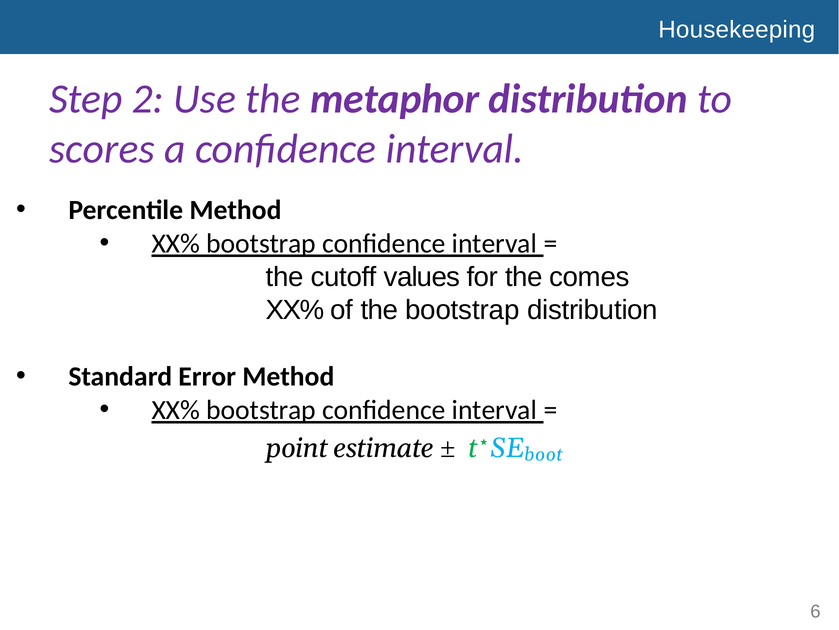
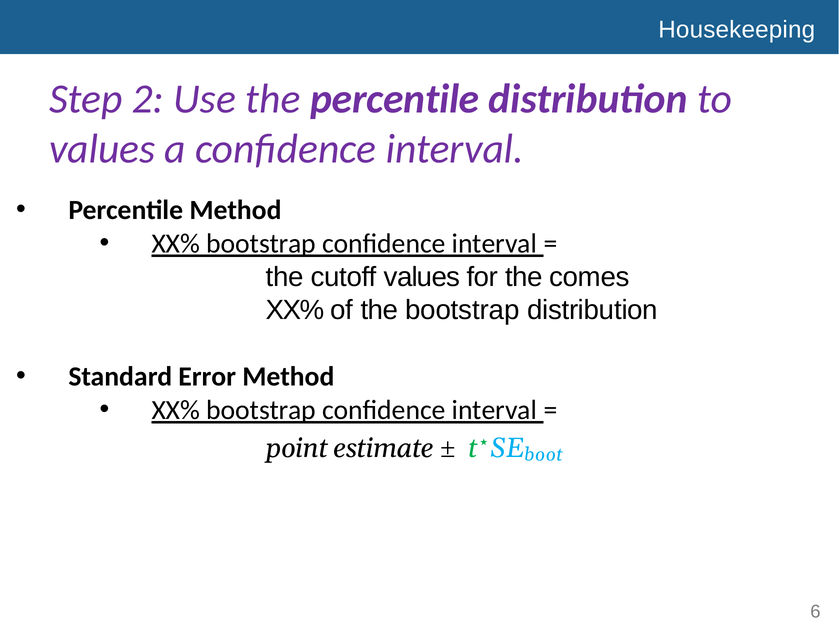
the metaphor: metaphor -> percentile
scores at (102, 149): scores -> values
